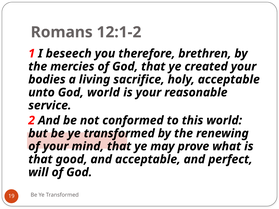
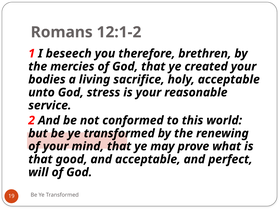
God world: world -> stress
